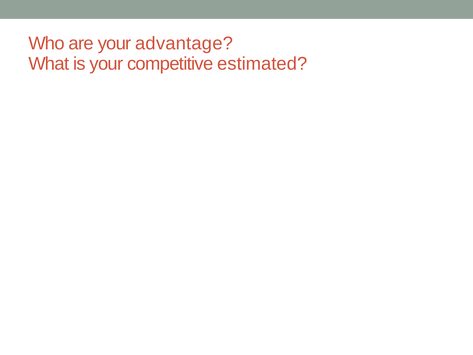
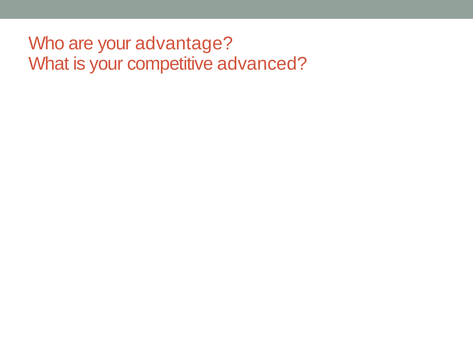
estimated: estimated -> advanced
